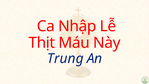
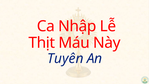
Trung: Trung -> Tuyên
